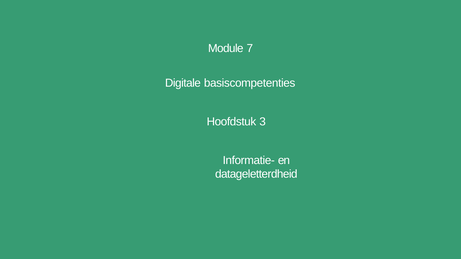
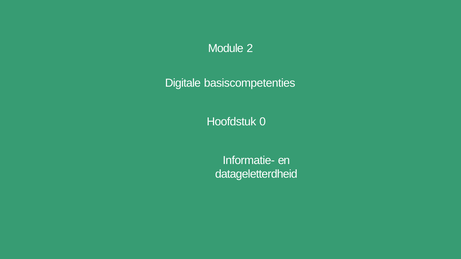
7: 7 -> 2
3: 3 -> 0
